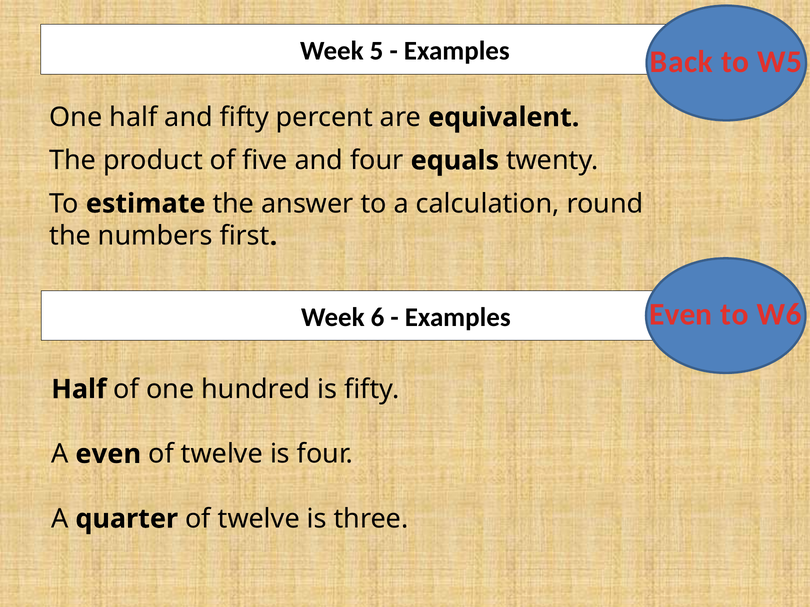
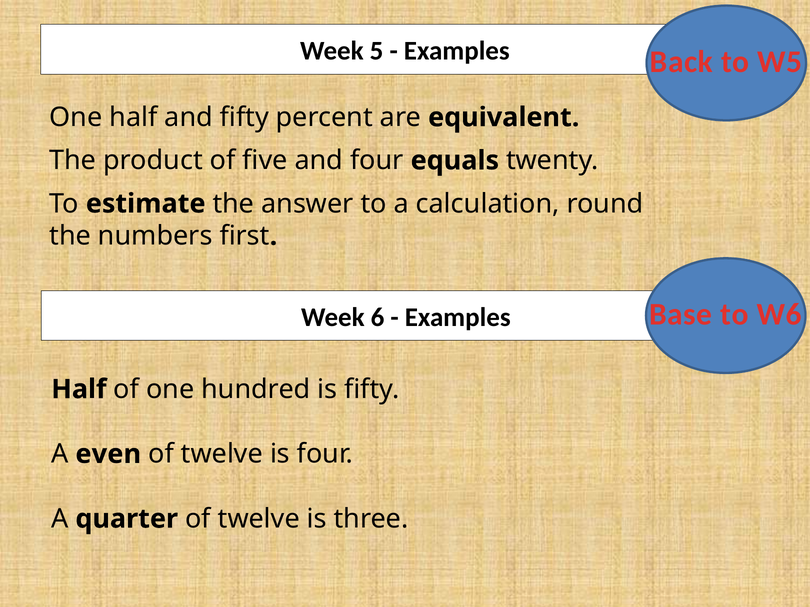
Even at (681, 315): Even -> Base
